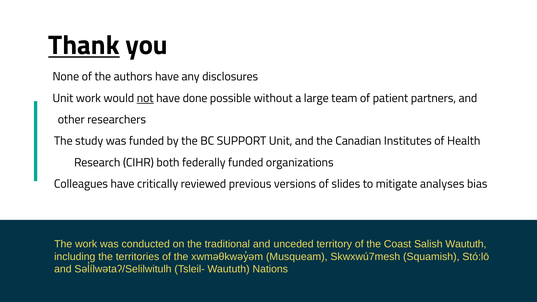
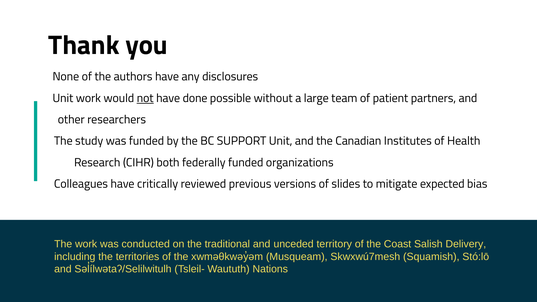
Thank underline: present -> none
analyses: analyses -> expected
Salish Waututh: Waututh -> Delivery
